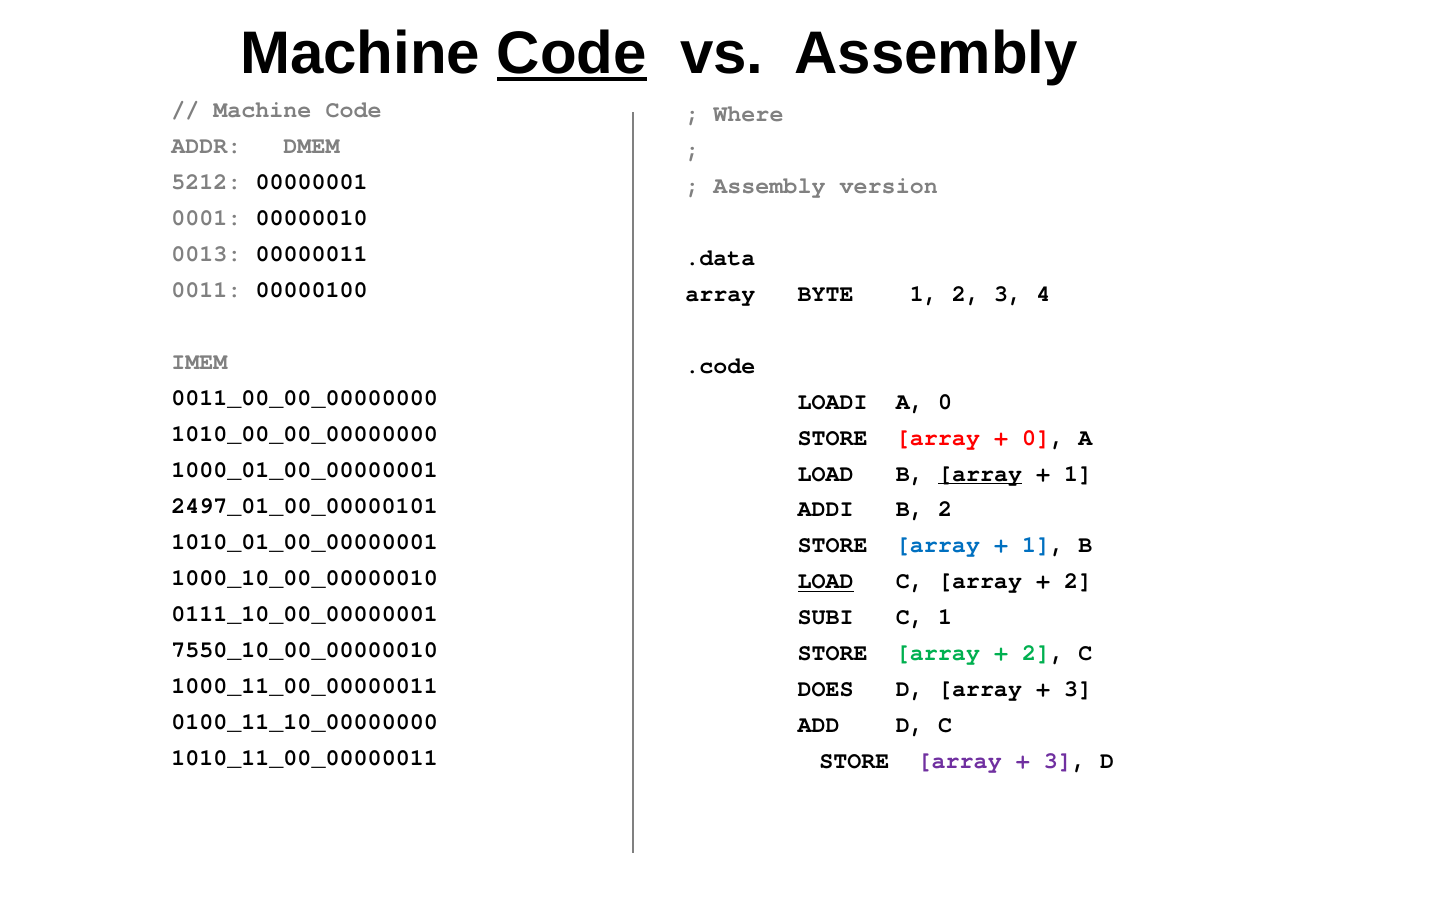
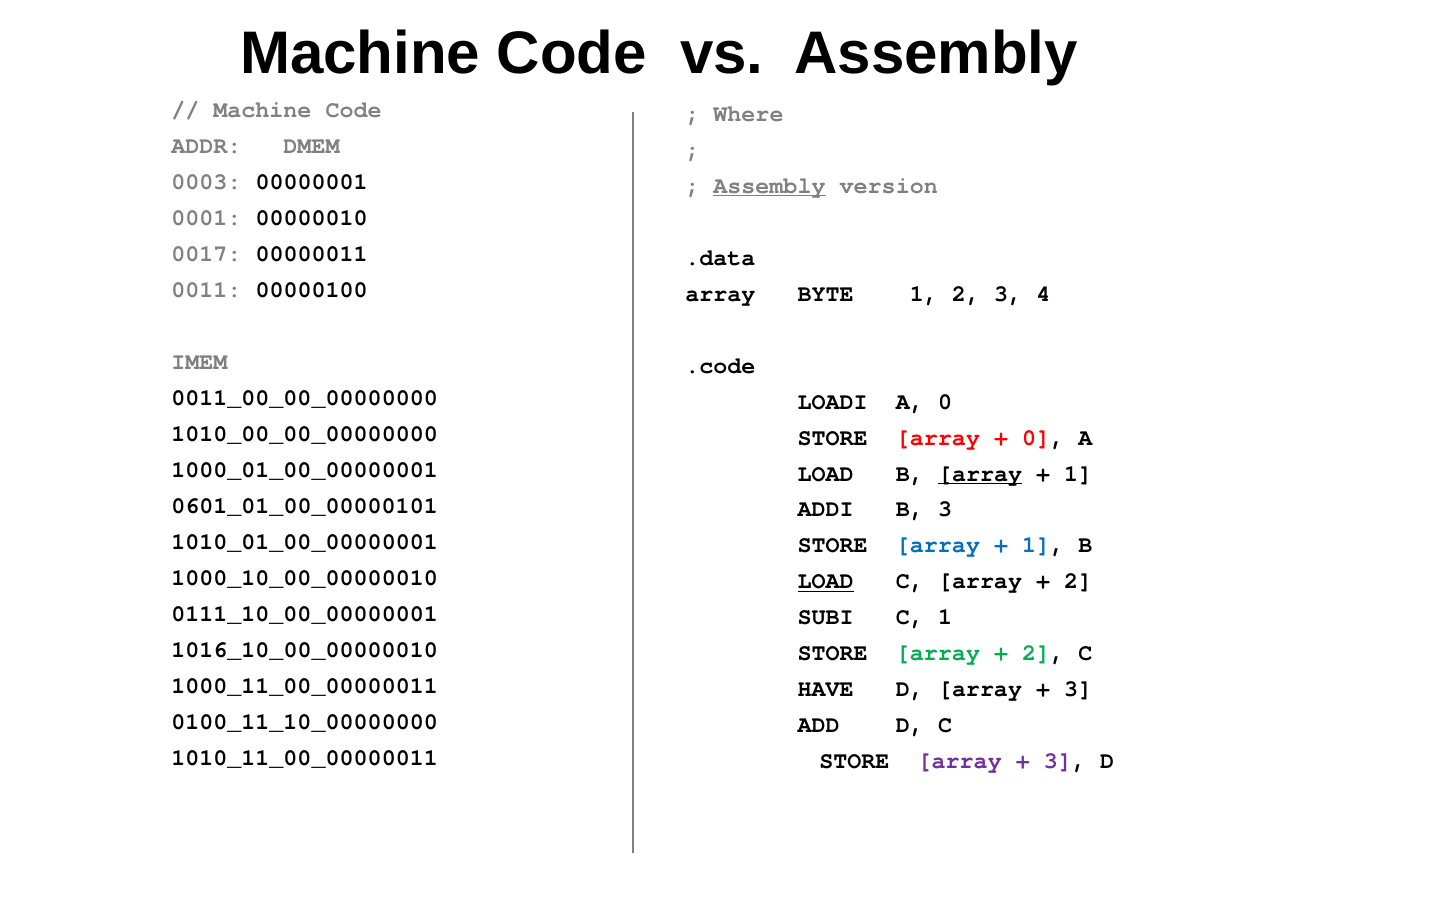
Code at (572, 53) underline: present -> none
5212: 5212 -> 0003
Assembly at (769, 185) underline: none -> present
0013: 0013 -> 0017
2497_01_00_00000101: 2497_01_00_00000101 -> 0601_01_00_00000101
B 2: 2 -> 3
7550_10_00_00000010: 7550_10_00_00000010 -> 1016_10_00_00000010
DOES: DOES -> HAVE
